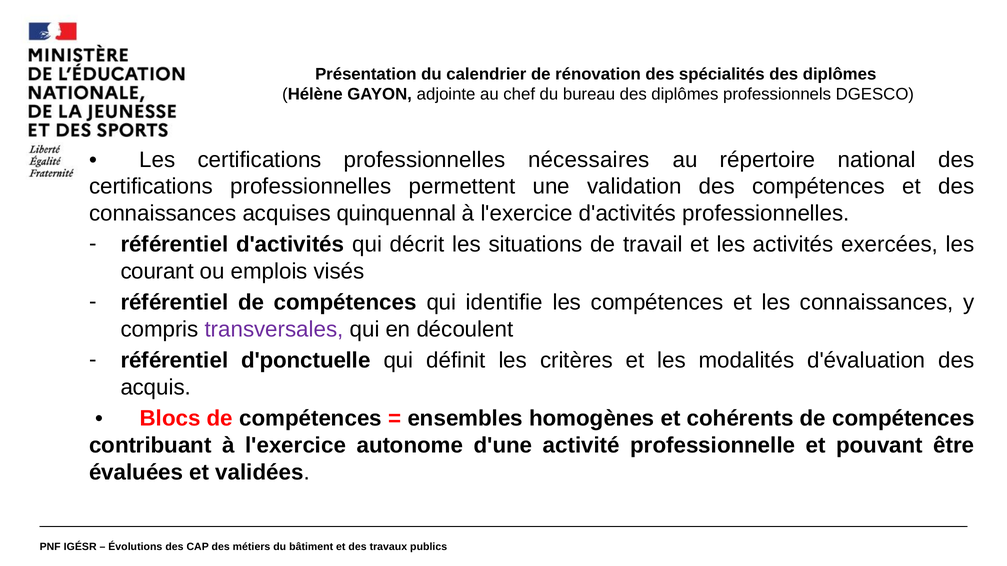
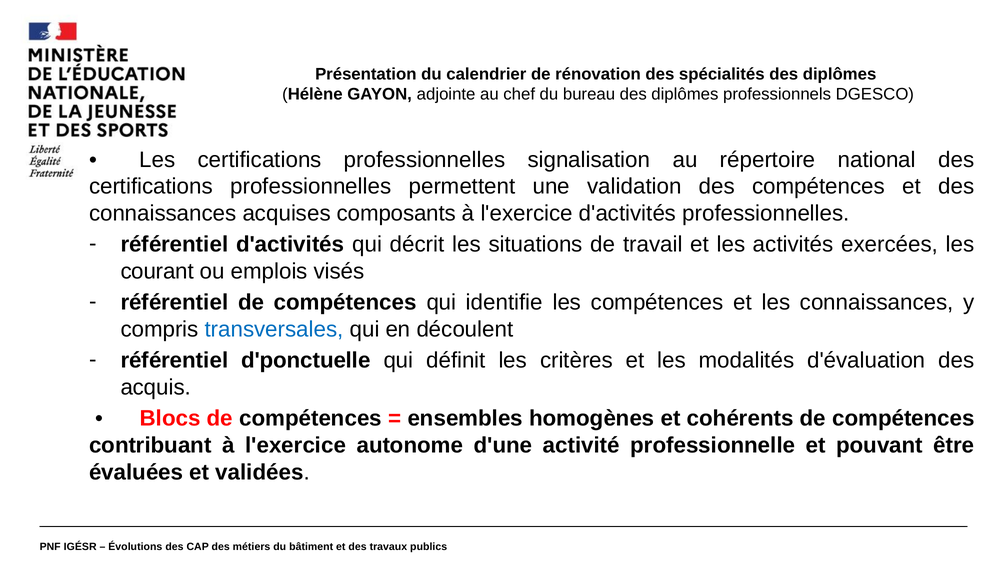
nécessaires: nécessaires -> signalisation
quinquennal: quinquennal -> composants
transversales colour: purple -> blue
